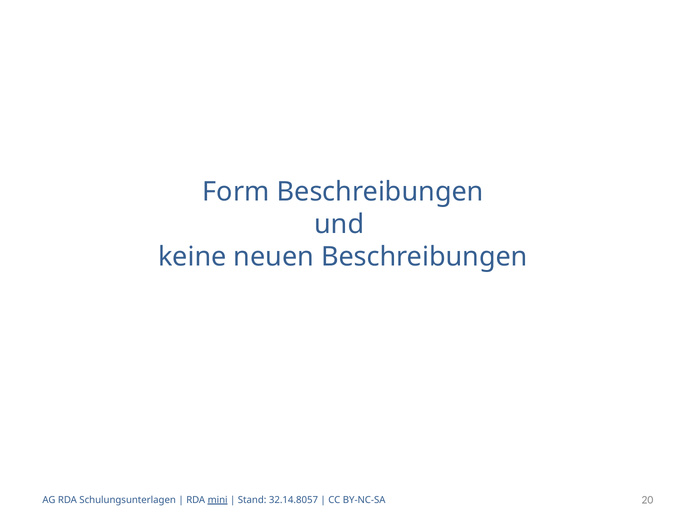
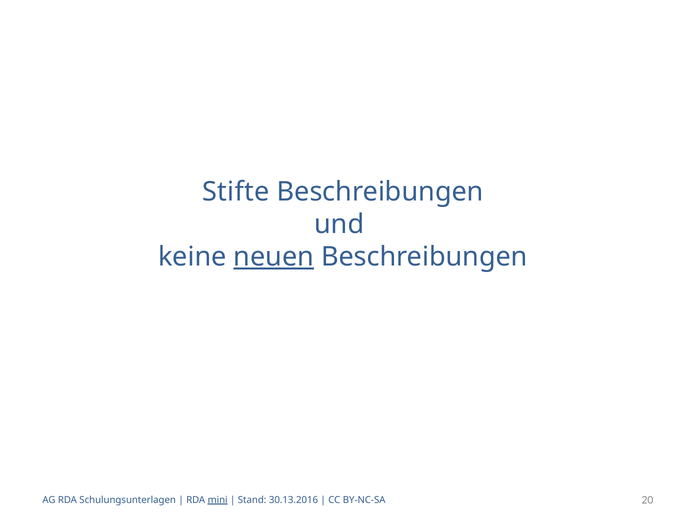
Form: Form -> Stifte
neuen underline: none -> present
32.14.8057: 32.14.8057 -> 30.13.2016
